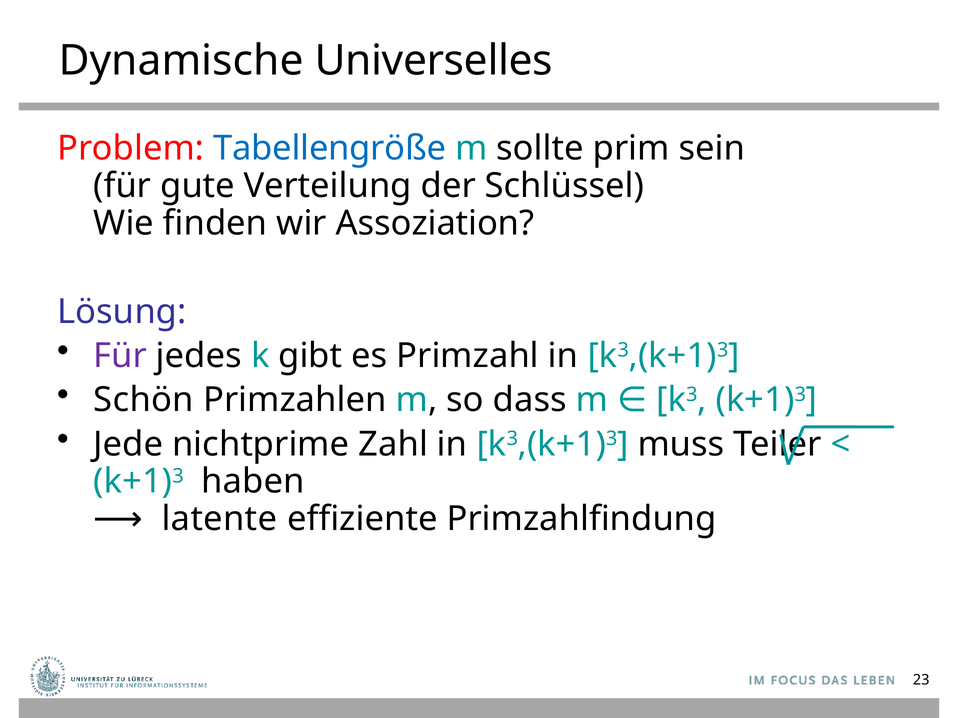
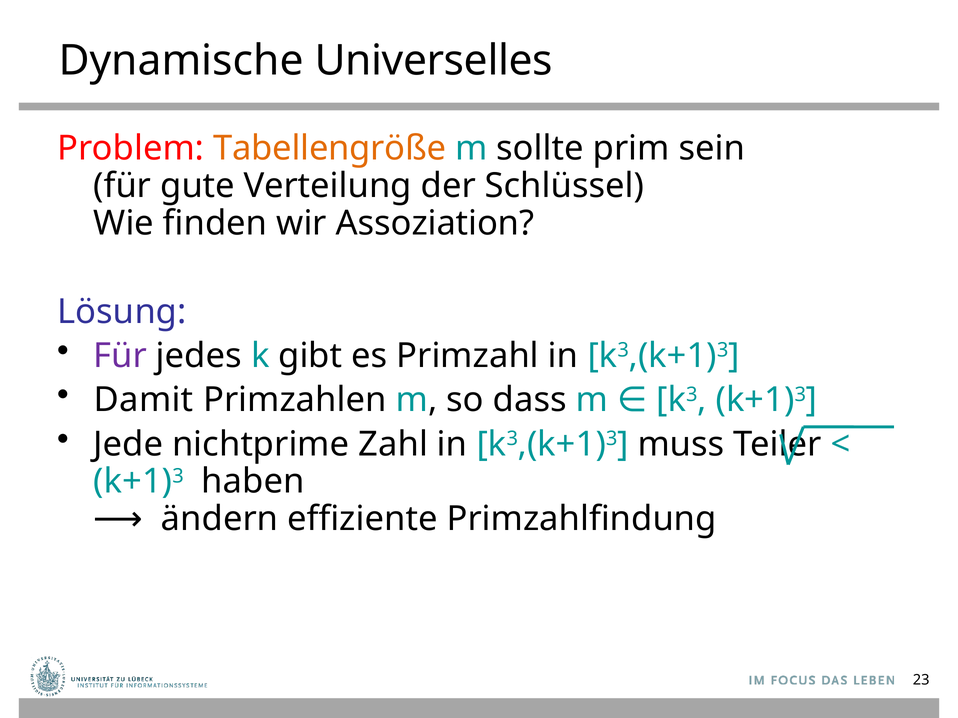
Tabellengröße colour: blue -> orange
Schön: Schön -> Damit
latente: latente -> ändern
